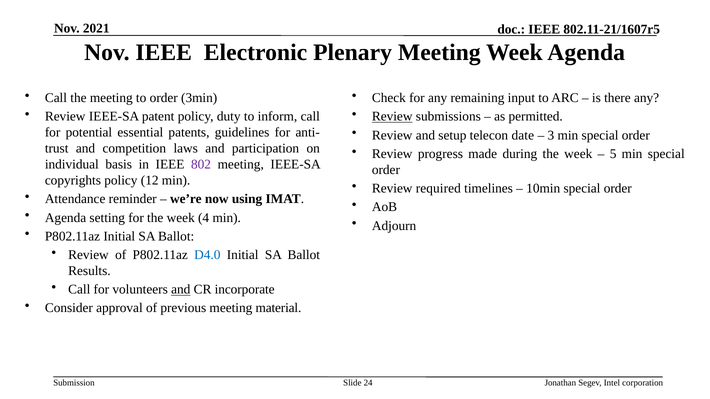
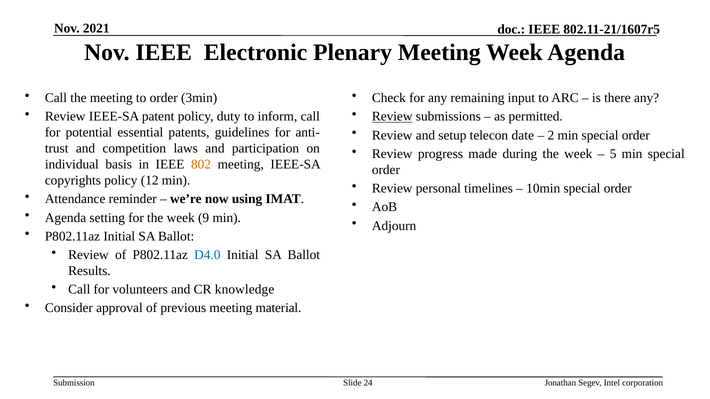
3: 3 -> 2
802 colour: purple -> orange
required: required -> personal
4: 4 -> 9
and at (181, 290) underline: present -> none
incorporate: incorporate -> knowledge
